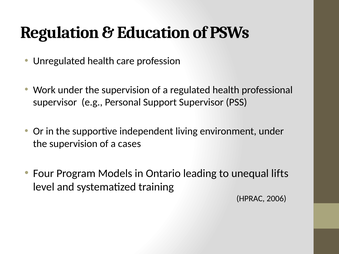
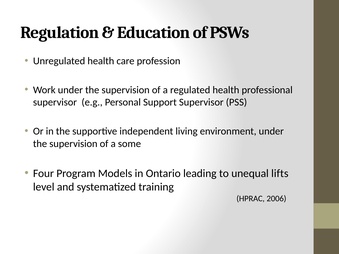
cases: cases -> some
